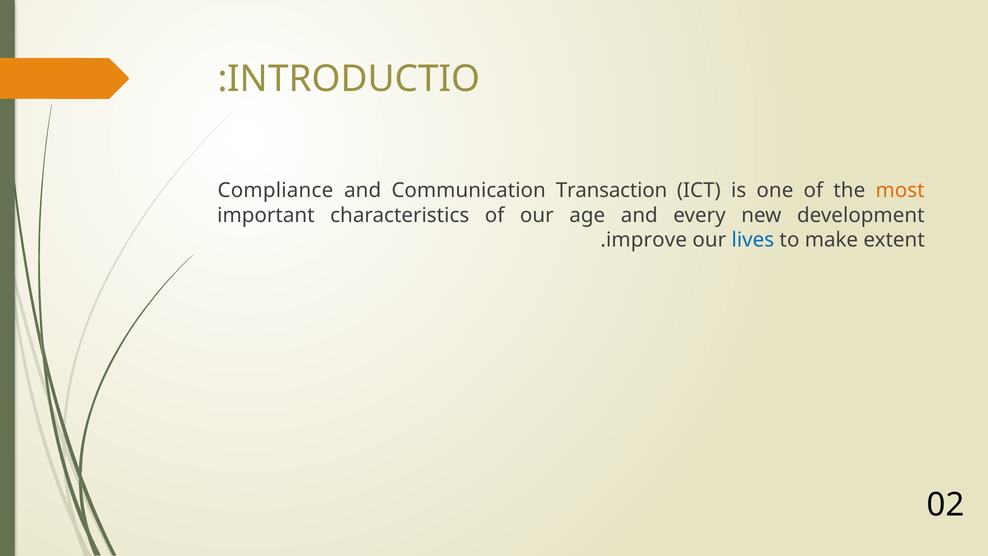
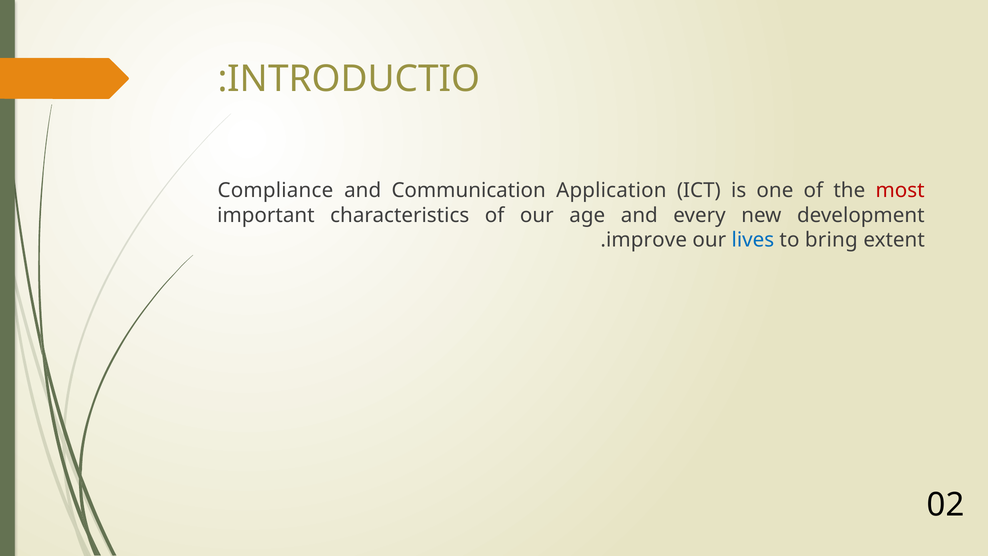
Transaction: Transaction -> Application
most colour: orange -> red
make: make -> bring
